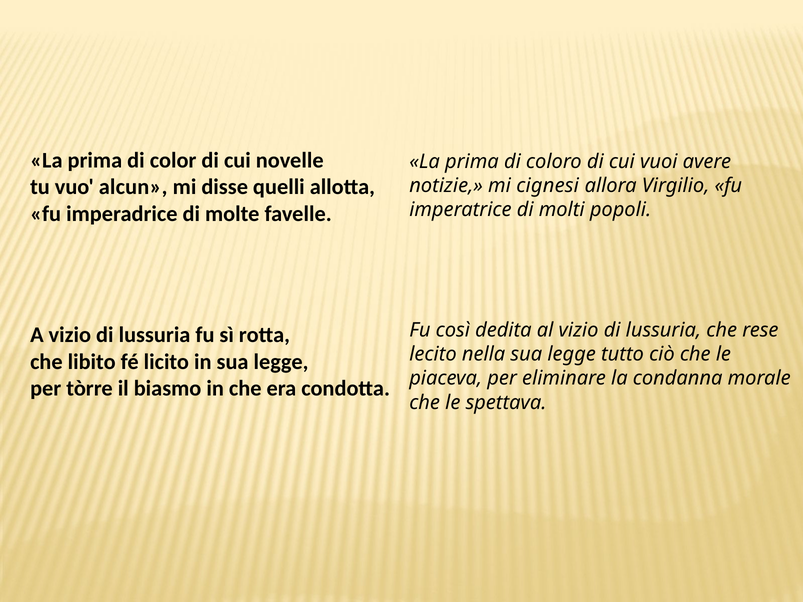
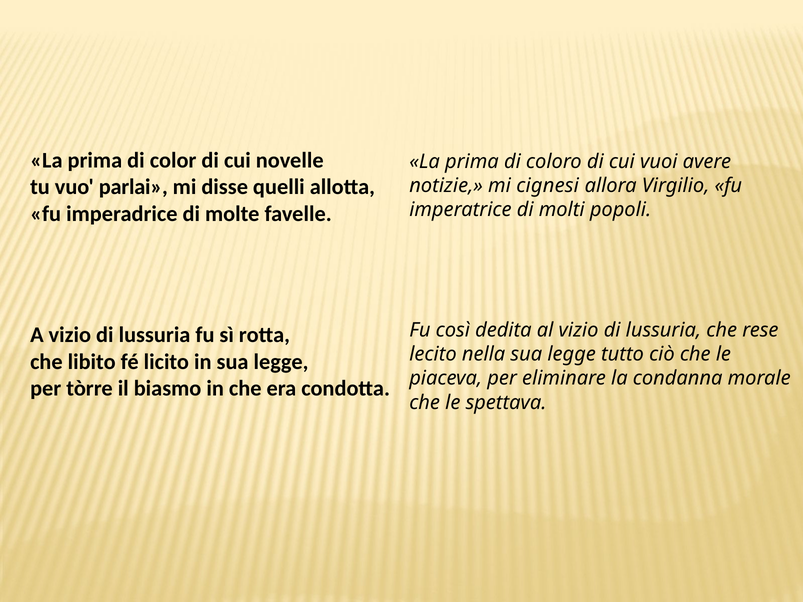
alcun: alcun -> parlai
